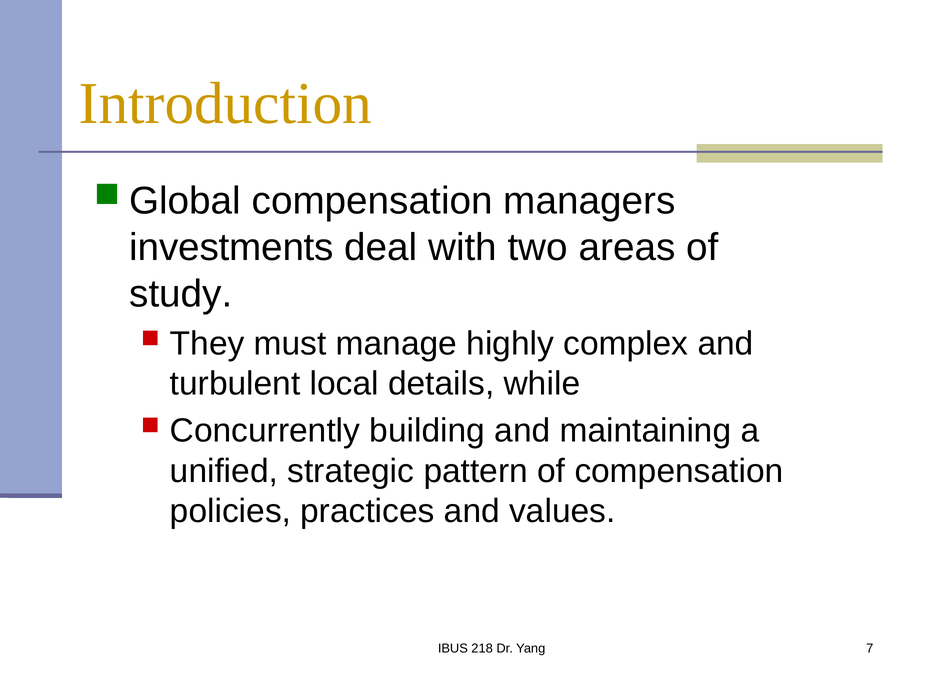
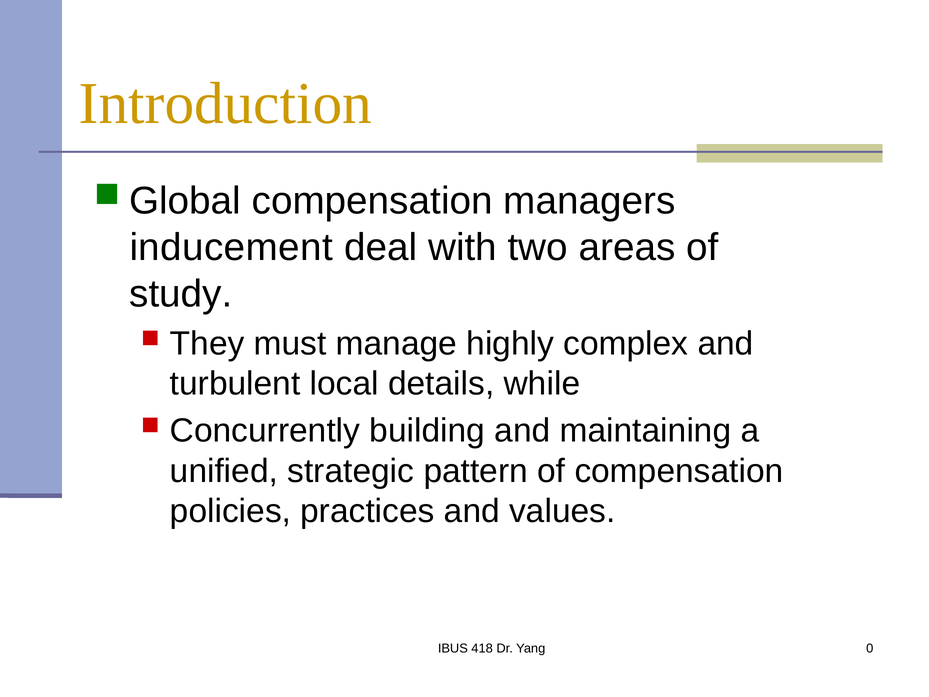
investments: investments -> inducement
218: 218 -> 418
7: 7 -> 0
